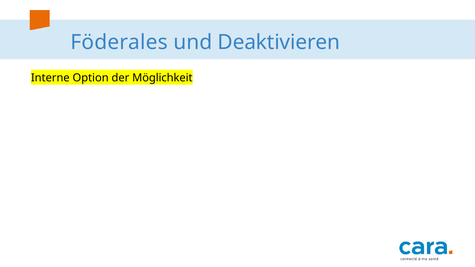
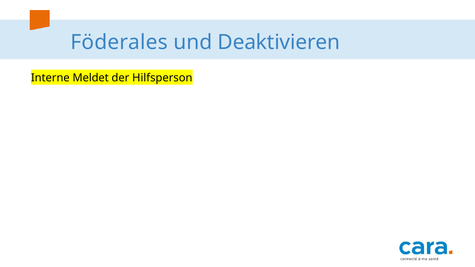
Option: Option -> Meldet
Möglichkeit: Möglichkeit -> Hilfsperson
